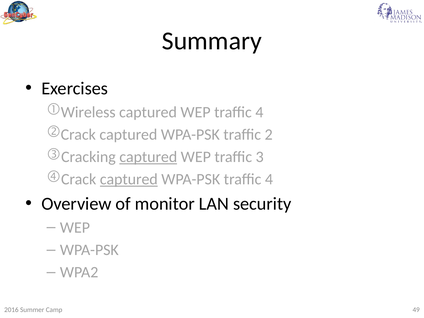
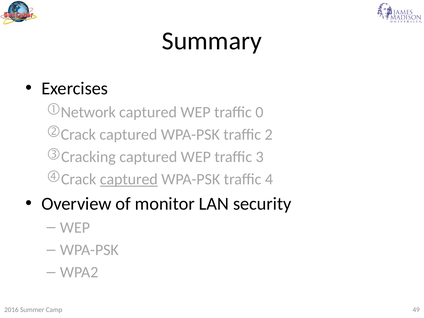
Wireless: Wireless -> Network
WEP traffic 4: 4 -> 0
captured at (148, 157) underline: present -> none
